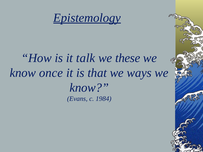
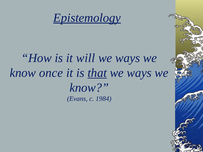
talk: talk -> will
these at (128, 58): these -> ways
that underline: none -> present
